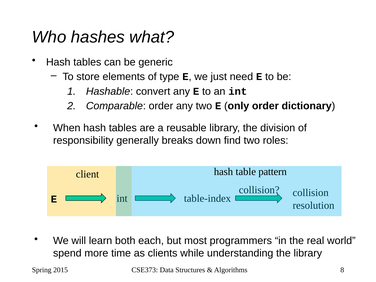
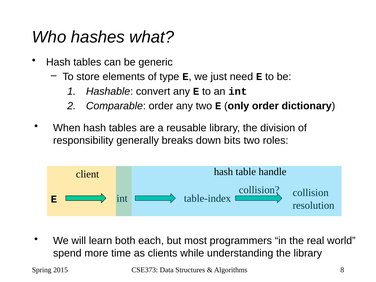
find: find -> bits
pattern: pattern -> handle
